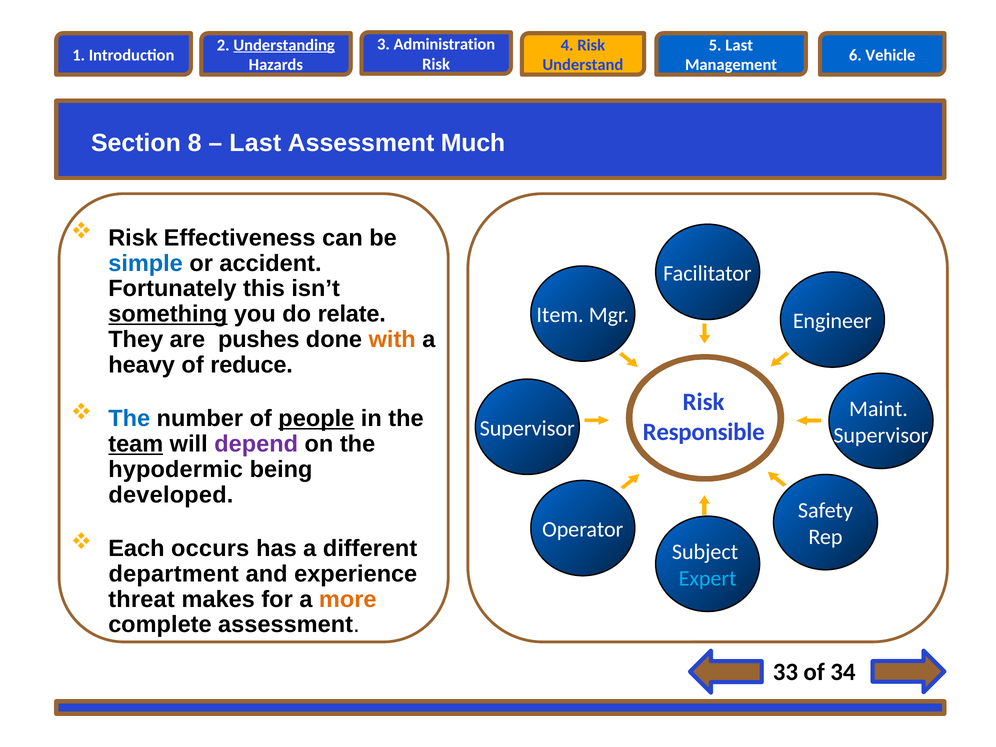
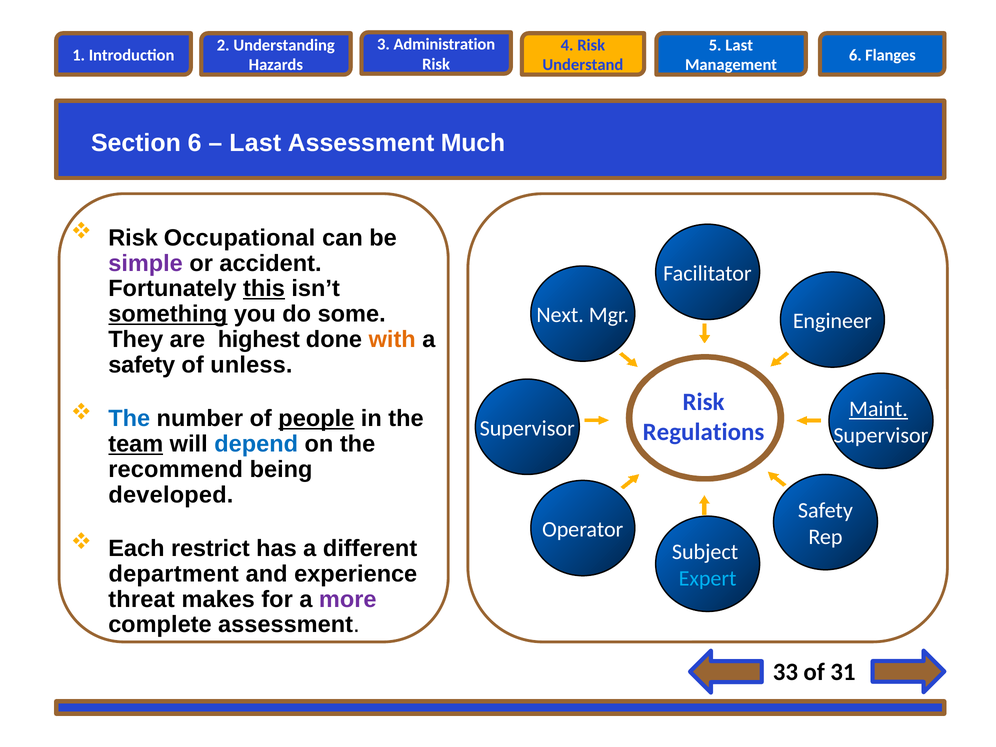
Understanding underline: present -> none
Vehicle: Vehicle -> Flanges
Section 8: 8 -> 6
Effectiveness: Effectiveness -> Occupational
simple colour: blue -> purple
this underline: none -> present
relate: relate -> some
Item: Item -> Next
pushes: pushes -> highest
heavy at (142, 365): heavy -> safety
reduce: reduce -> unless
Maint underline: none -> present
Responsible: Responsible -> Regulations
depend colour: purple -> blue
hypodermic: hypodermic -> recommend
occurs: occurs -> restrict
more colour: orange -> purple
34: 34 -> 31
